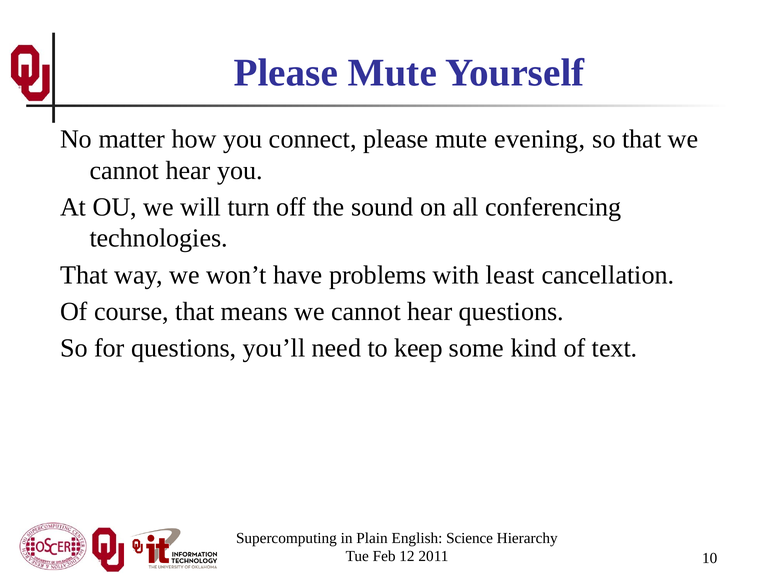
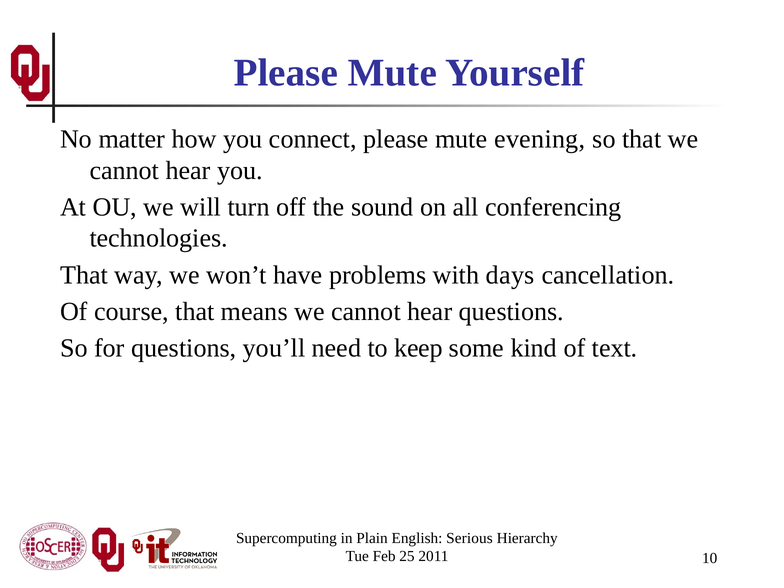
least: least -> days
Science: Science -> Serious
12: 12 -> 25
